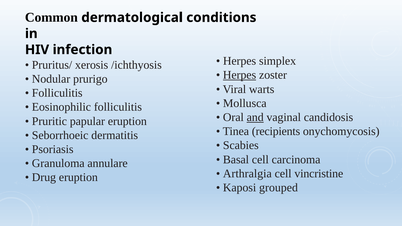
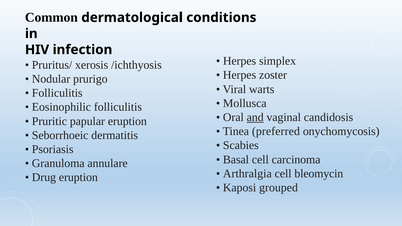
Herpes at (240, 75) underline: present -> none
recipients: recipients -> preferred
vincristine: vincristine -> bleomycin
